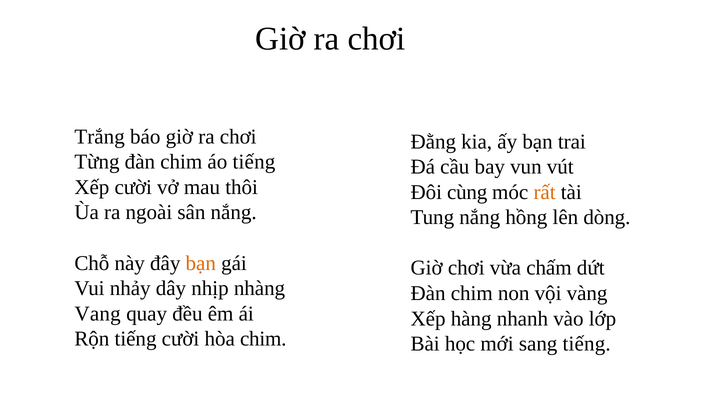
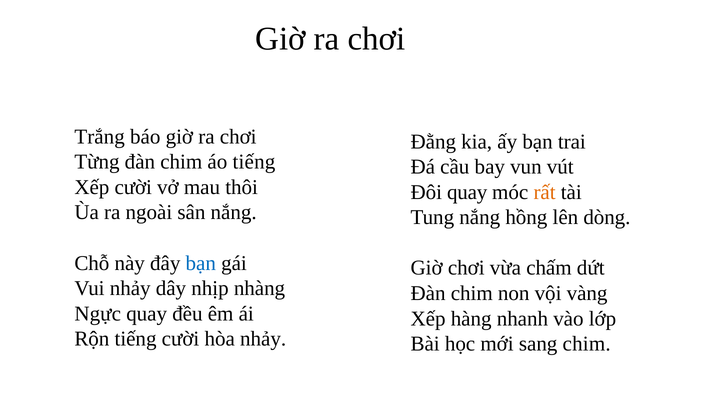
Đôi cùng: cùng -> quay
bạn at (201, 263) colour: orange -> blue
Vang: Vang -> Ngực
hòa chim: chim -> nhảy
sang tiếng: tiếng -> chim
